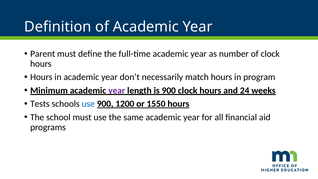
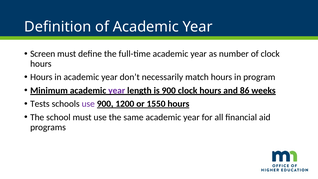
Parent: Parent -> Screen
24: 24 -> 86
use at (88, 104) colour: blue -> purple
